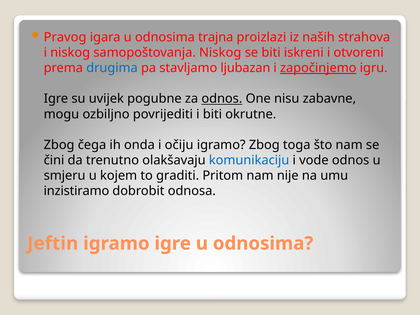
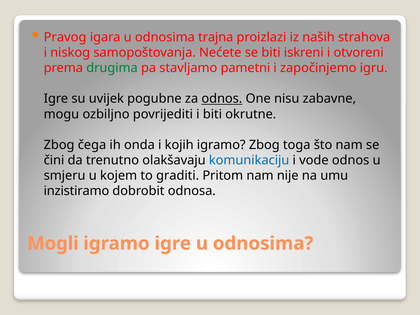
samopoštovanja Niskog: Niskog -> Nećete
drugima colour: blue -> green
ljubazan: ljubazan -> pametni
započinjemo underline: present -> none
očiju: očiju -> kojih
Jeftin: Jeftin -> Mogli
